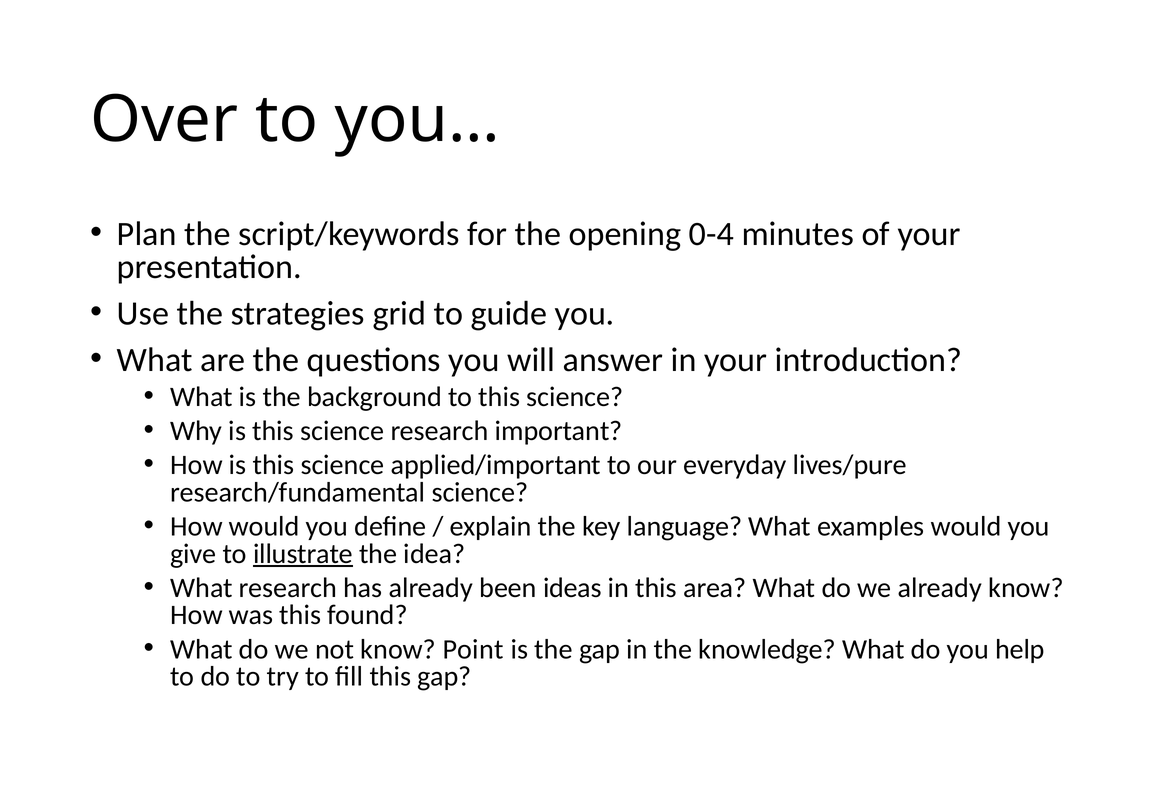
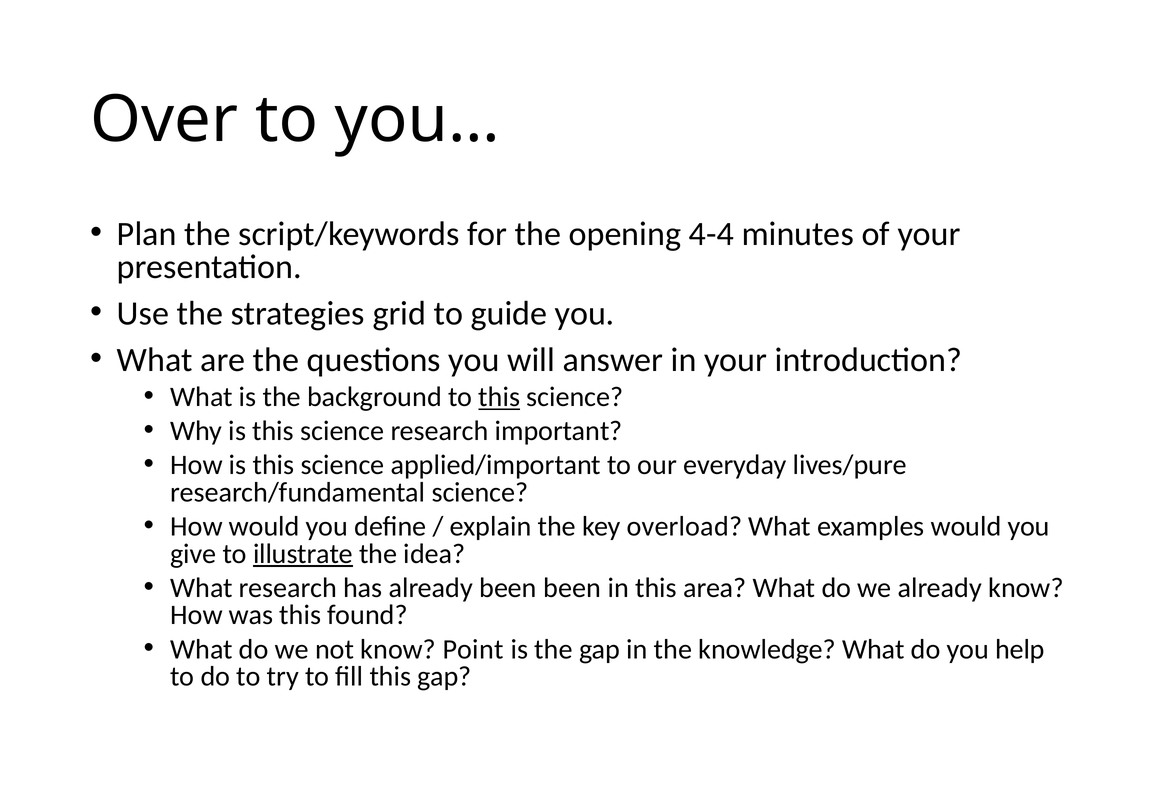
0-4: 0-4 -> 4-4
this at (499, 397) underline: none -> present
language: language -> overload
been ideas: ideas -> been
